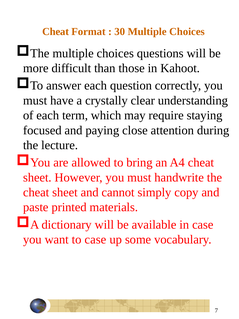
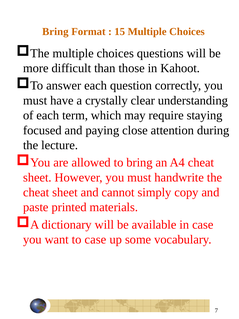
Cheat at (56, 32): Cheat -> Bring
30: 30 -> 15
